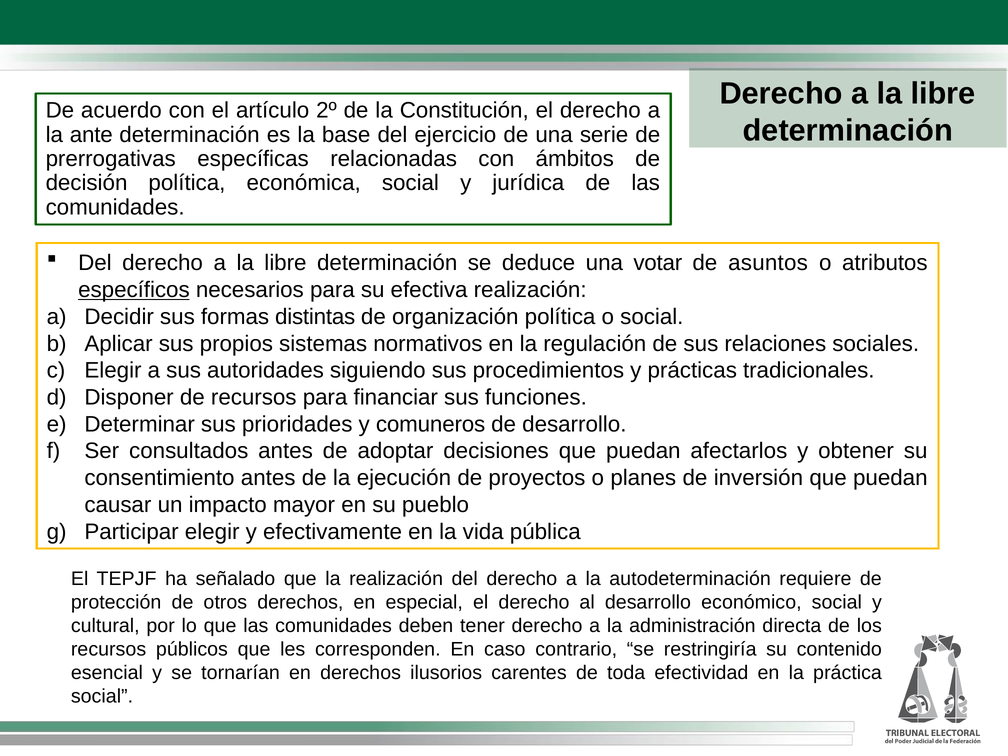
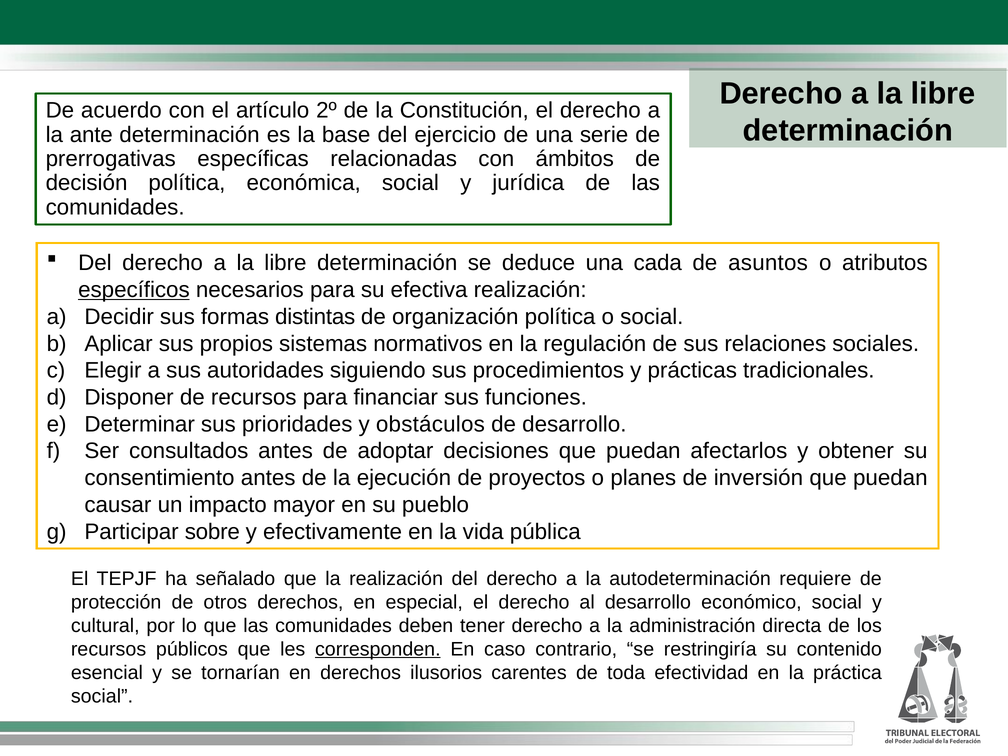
votar: votar -> cada
comuneros: comuneros -> obstáculos
Participar elegir: elegir -> sobre
corresponden underline: none -> present
